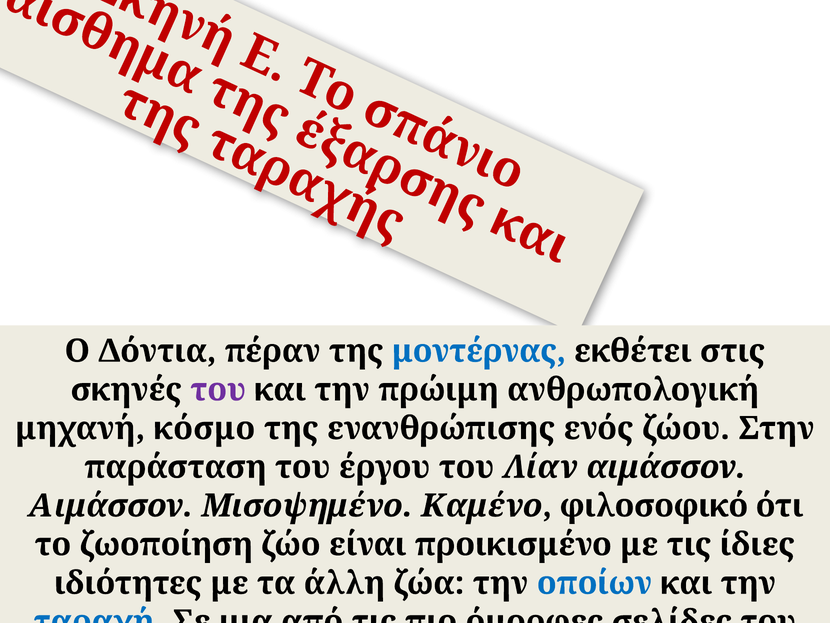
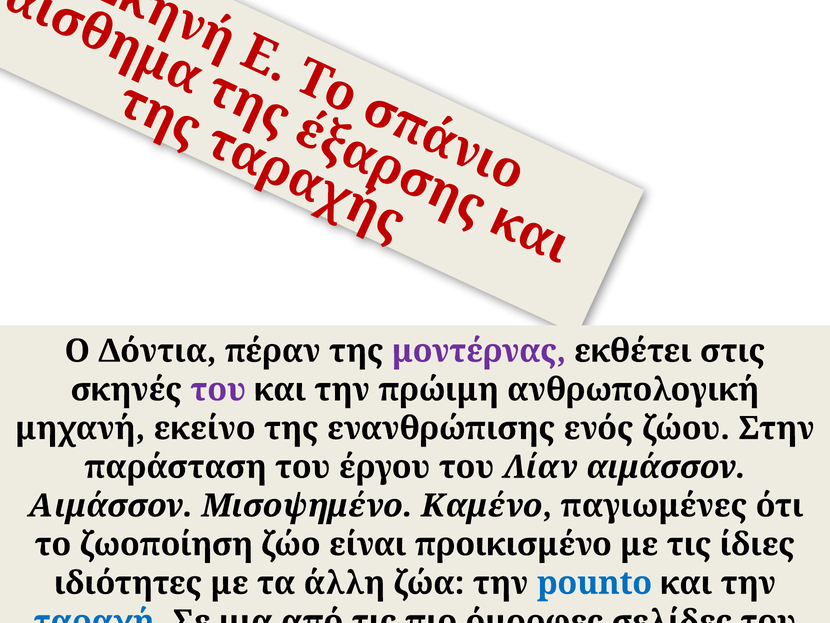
μοντέρνας colour: blue -> purple
κόσμο: κόσμο -> εκείνο
φιλοσοφικό: φιλοσοφικό -> παγιωμένες
οποίων: οποίων -> pounto
